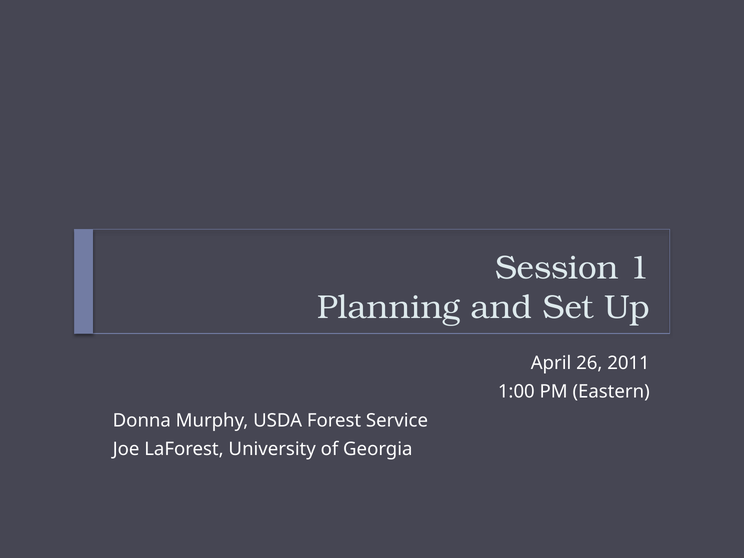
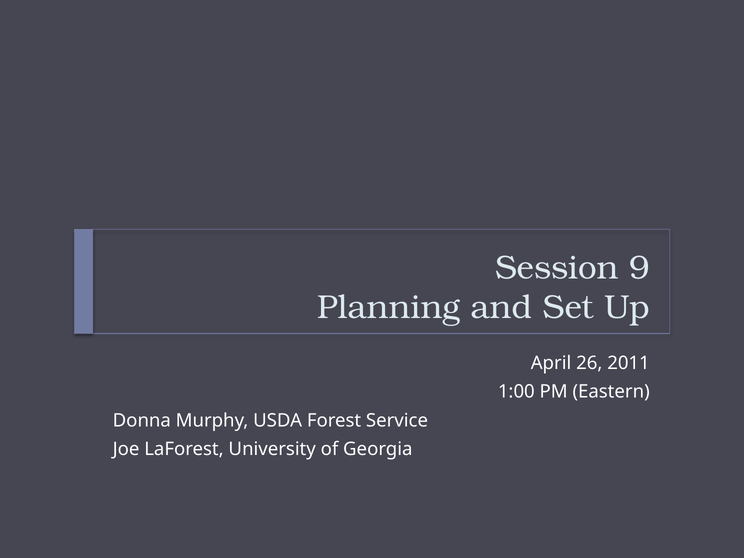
1: 1 -> 9
